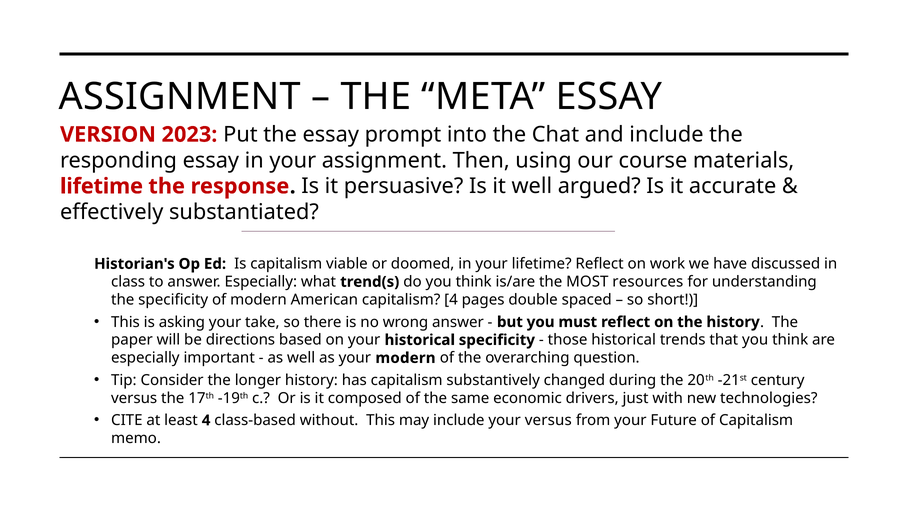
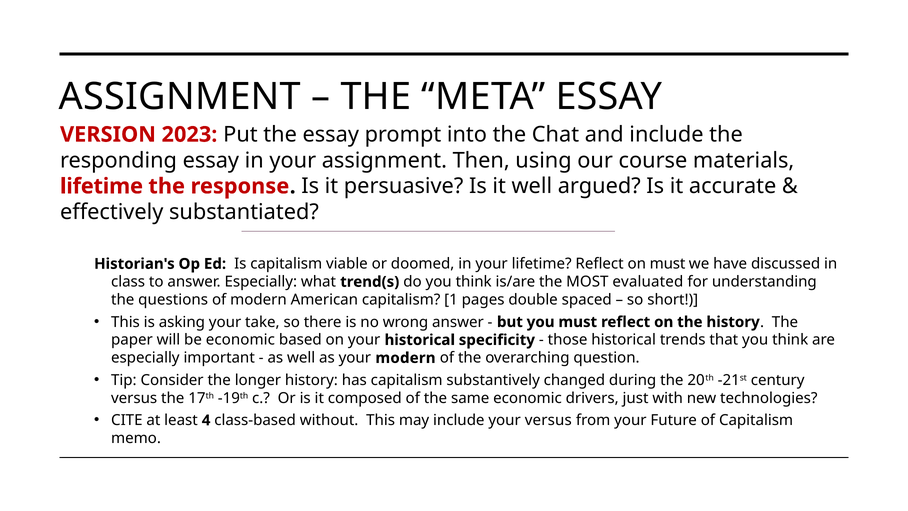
on work: work -> must
resources: resources -> evaluated
the specificity: specificity -> questions
capitalism 4: 4 -> 1
be directions: directions -> economic
